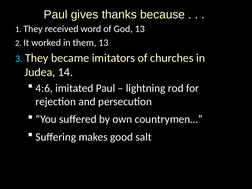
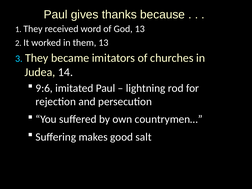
4:6: 4:6 -> 9:6
